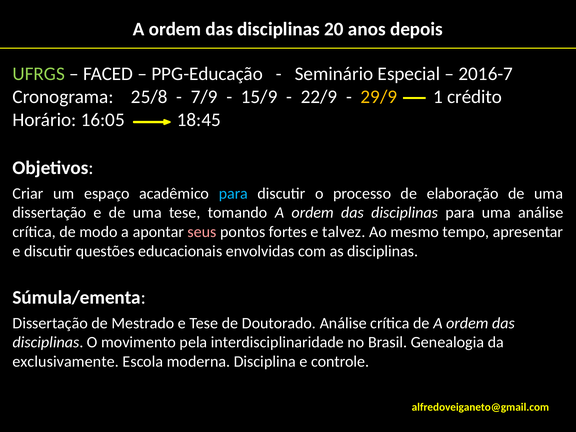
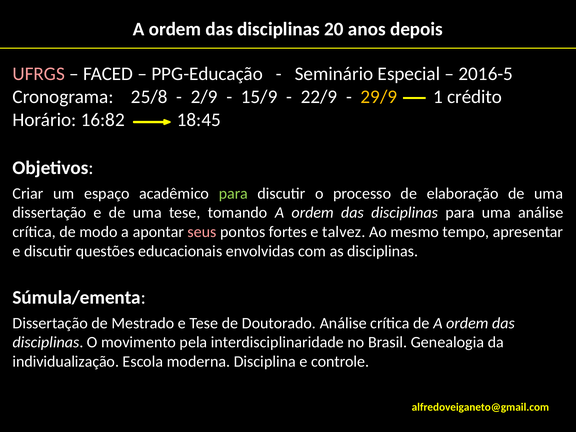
UFRGS colour: light green -> pink
2016-7: 2016-7 -> 2016-5
7/9: 7/9 -> 2/9
16:05: 16:05 -> 16:82
para at (233, 194) colour: light blue -> light green
exclusivamente: exclusivamente -> individualização
